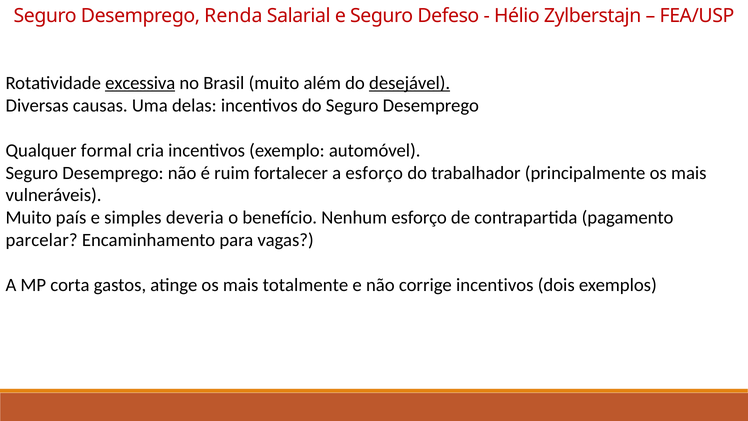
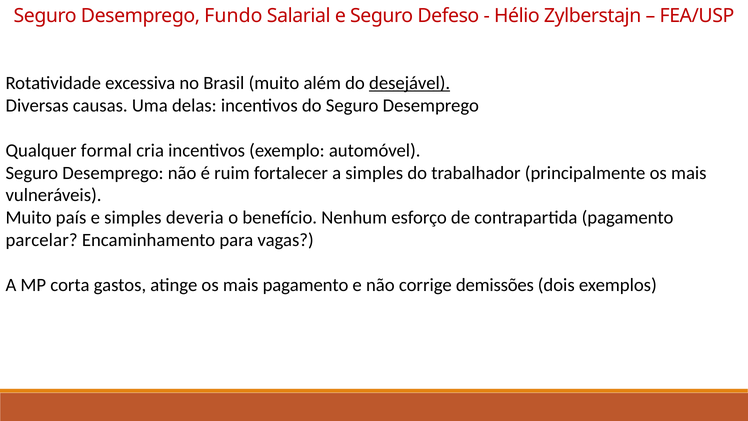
Renda: Renda -> Fundo
excessiva underline: present -> none
a esforço: esforço -> simples
mais totalmente: totalmente -> pagamento
corrige incentivos: incentivos -> demissões
